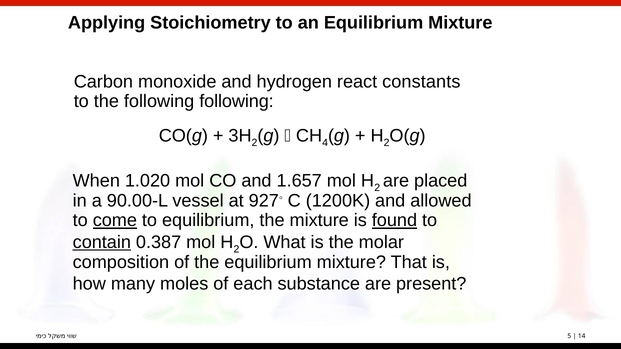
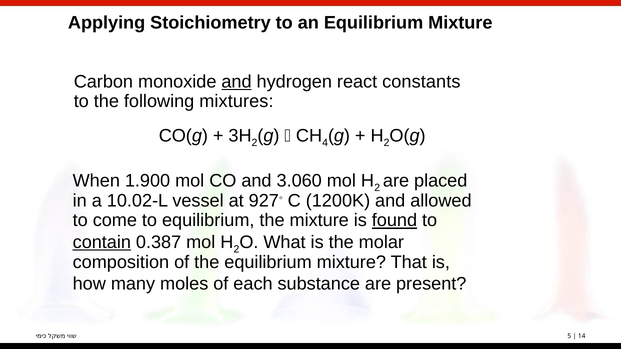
and at (237, 82) underline: none -> present
following following: following -> mixtures
1.020: 1.020 -> 1.900
1.657: 1.657 -> 3.060
90.00-L: 90.00-L -> 10.02-L
come underline: present -> none
